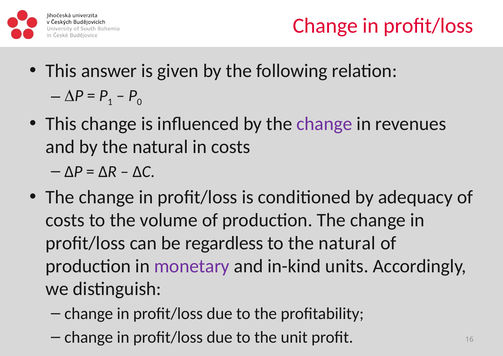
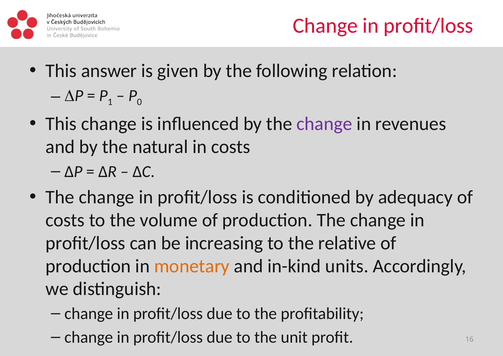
regardless: regardless -> increasing
to the natural: natural -> relative
monetary colour: purple -> orange
